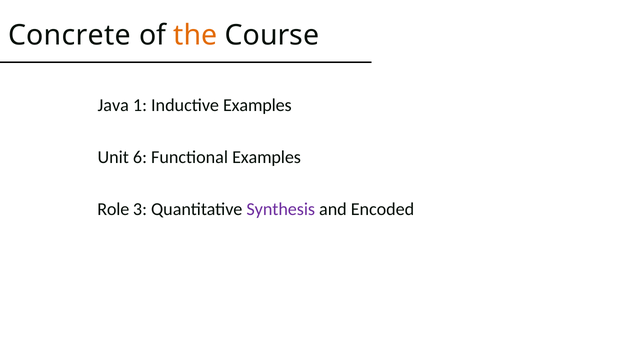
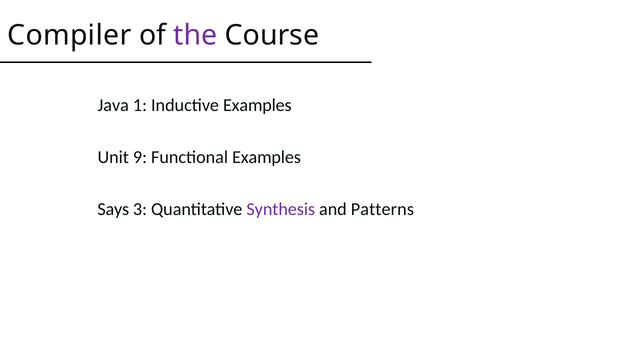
Concrete: Concrete -> Compiler
the colour: orange -> purple
6: 6 -> 9
Role: Role -> Says
Encoded: Encoded -> Patterns
